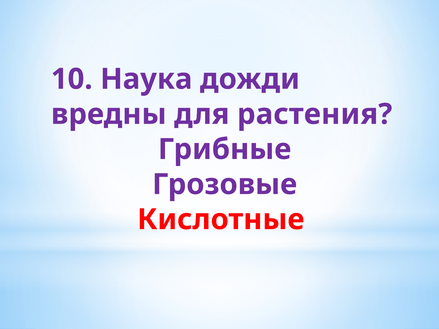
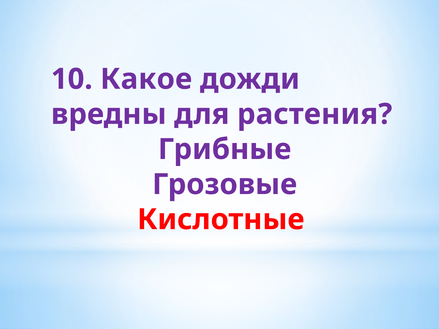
Наука: Наука -> Какое
